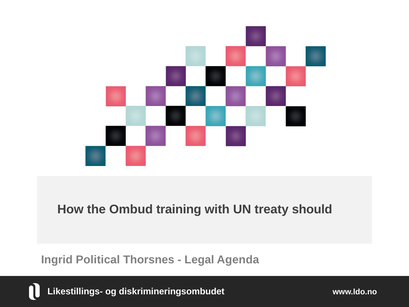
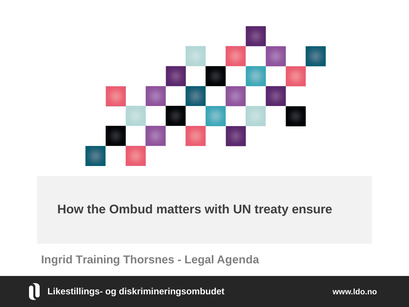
training: training -> matters
should: should -> ensure
Political: Political -> Training
